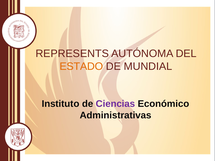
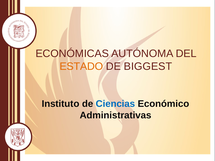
REPRESENTS: REPRESENTS -> ECONÓMICAS
MUNDIAL: MUNDIAL -> BIGGEST
Ciencias colour: purple -> blue
